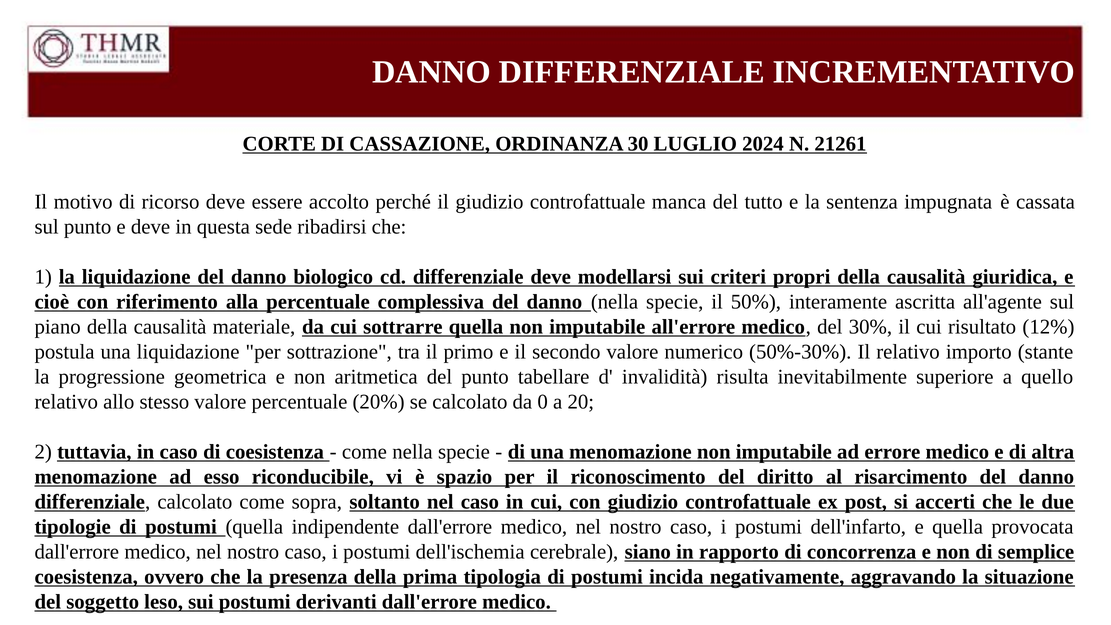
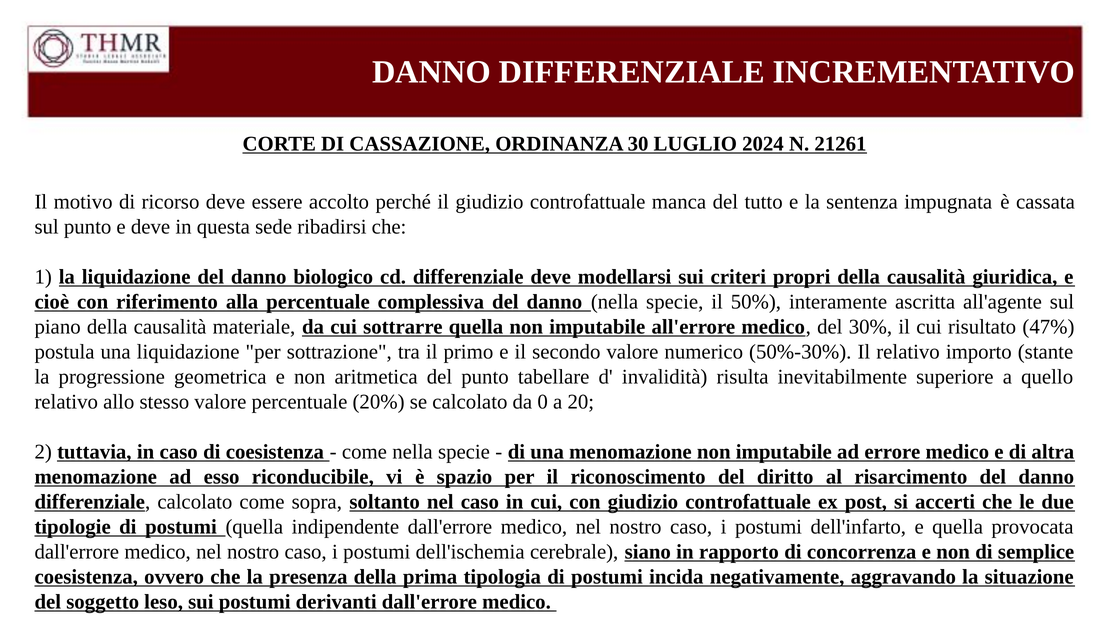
12%: 12% -> 47%
